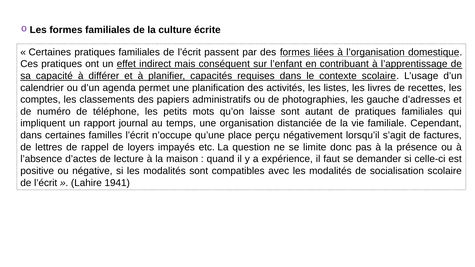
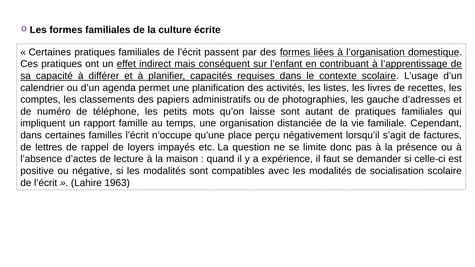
journal: journal -> famille
1941: 1941 -> 1963
